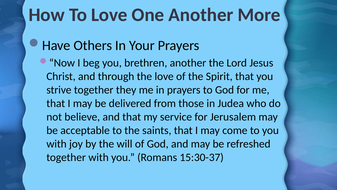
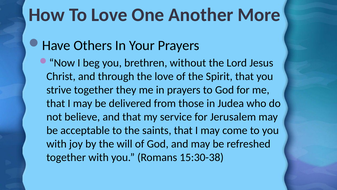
brethren another: another -> without
15:30-37: 15:30-37 -> 15:30-38
